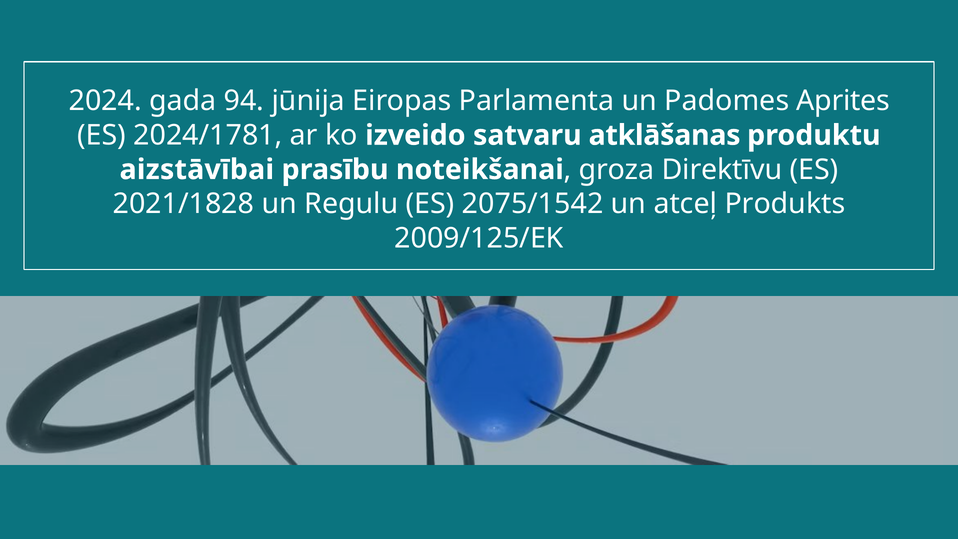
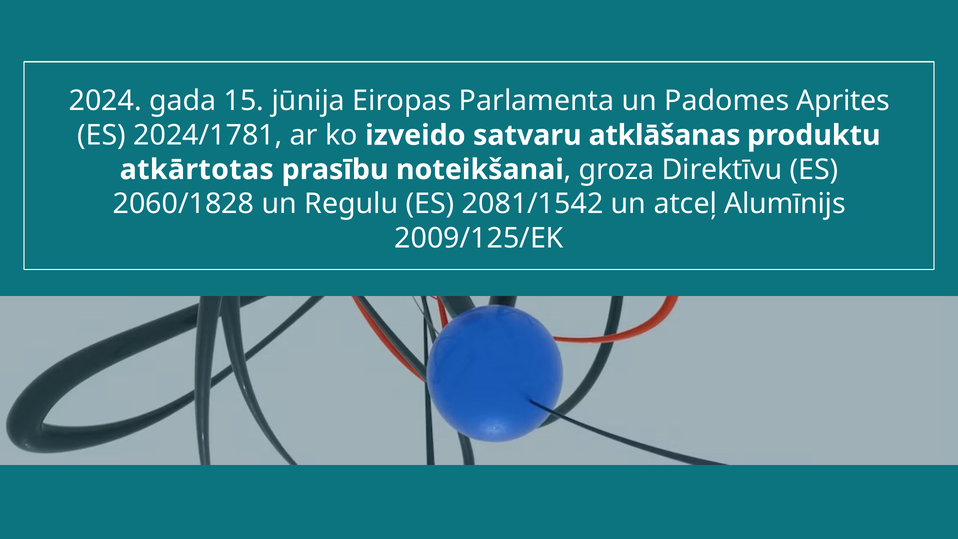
94: 94 -> 15
aizstāvībai: aizstāvībai -> atkārtotas
2021/1828: 2021/1828 -> 2060/1828
2075/1542: 2075/1542 -> 2081/1542
Produkts: Produkts -> Alumīnijs
